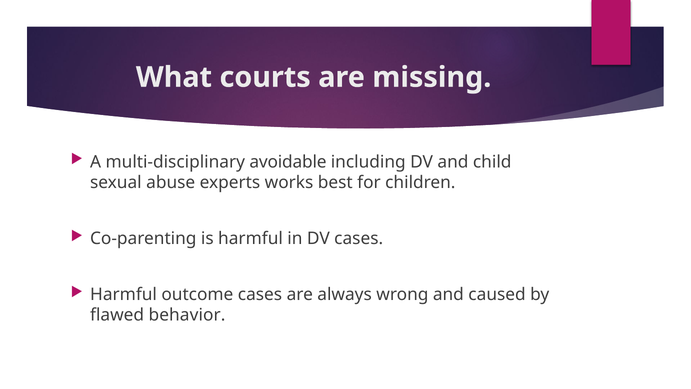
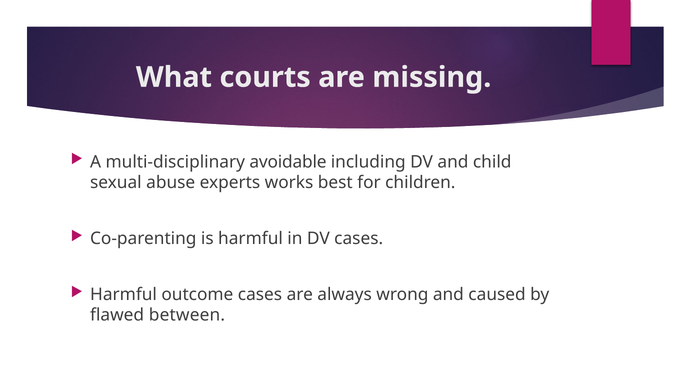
behavior: behavior -> between
